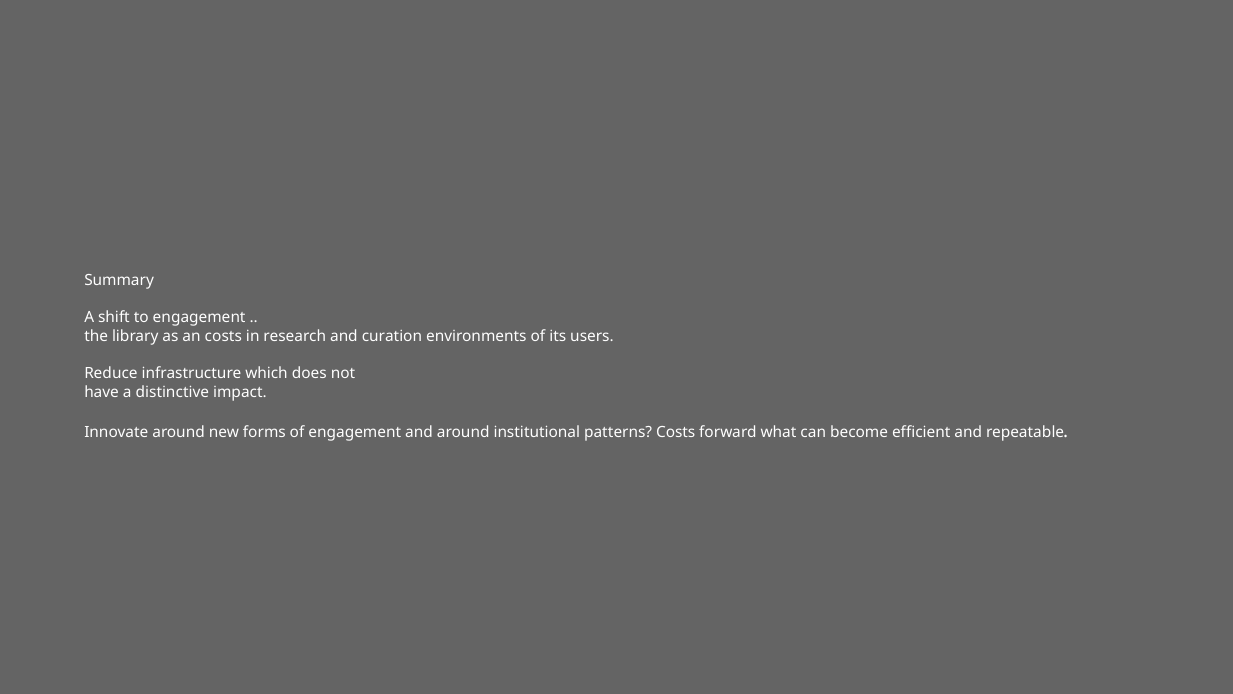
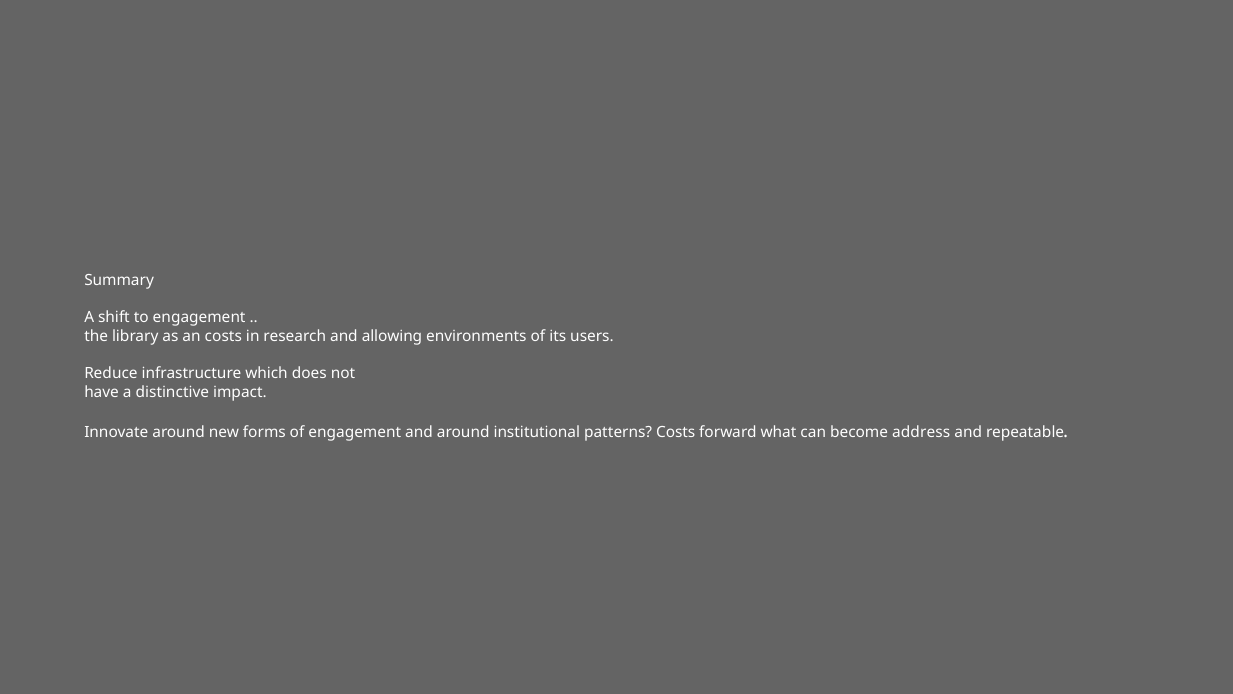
curation: curation -> allowing
efficient: efficient -> address
